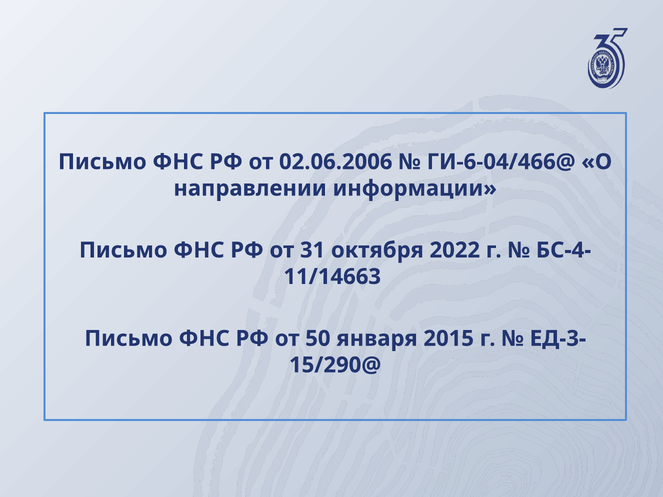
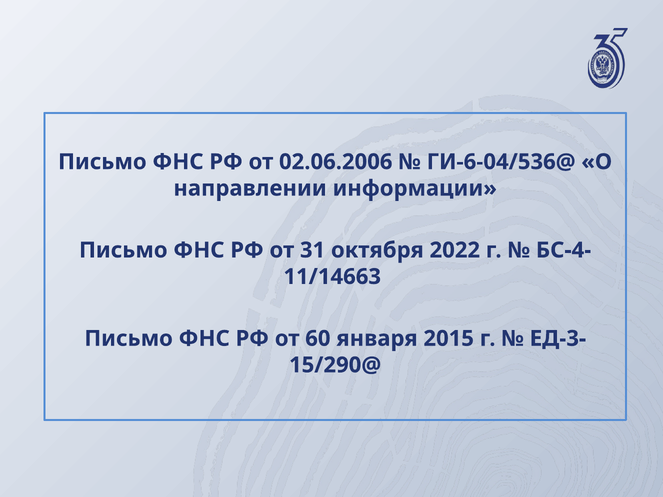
ГИ-6-04/466@: ГИ-6-04/466@ -> ГИ-6-04/536@
50: 50 -> 60
